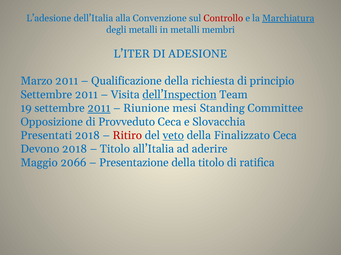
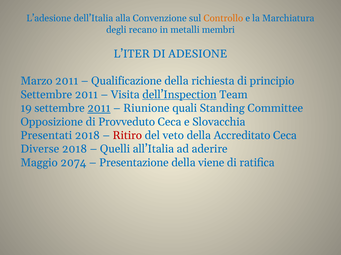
Controllo colour: red -> orange
Marchiatura underline: present -> none
degli metalli: metalli -> recano
mesi: mesi -> quali
veto underline: present -> none
Finalizzato: Finalizzato -> Accreditato
Devono: Devono -> Diverse
Titolo at (115, 149): Titolo -> Quelli
2066: 2066 -> 2074
della titolo: titolo -> viene
